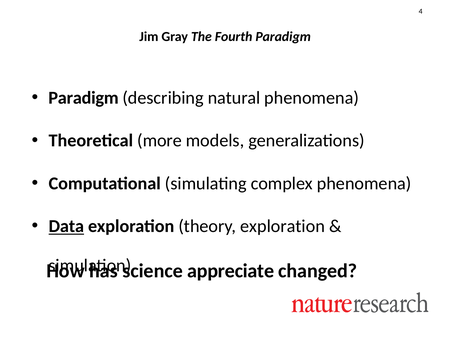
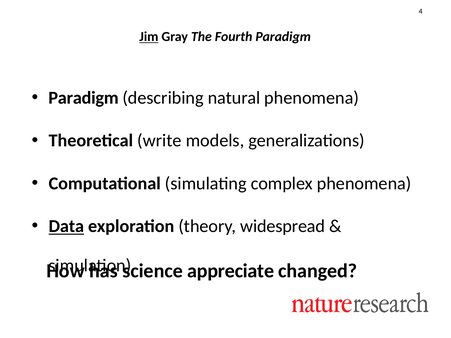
Jim underline: none -> present
more: more -> write
theory exploration: exploration -> widespread
